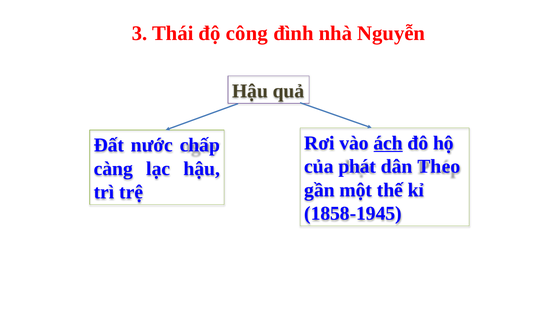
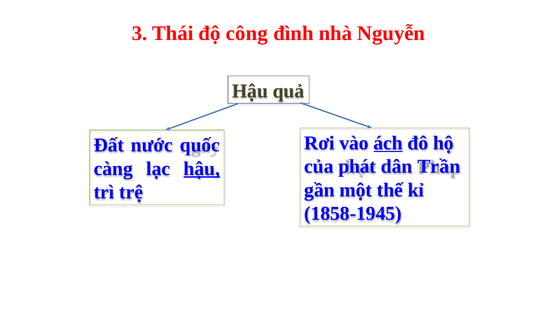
chấp: chấp -> quốc
Theo: Theo -> Trần
hậu at (202, 168) underline: none -> present
